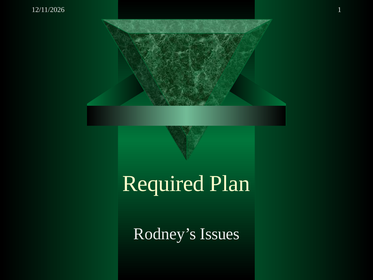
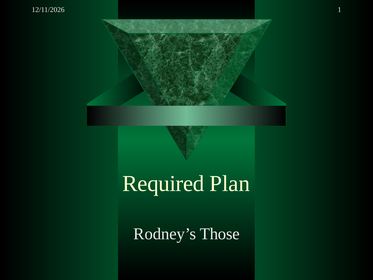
Issues: Issues -> Those
